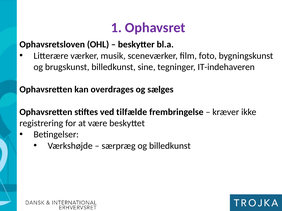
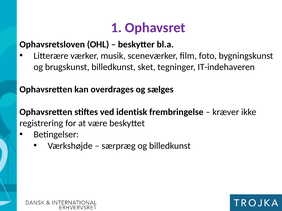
sine: sine -> sket
tilfælde: tilfælde -> identisk
